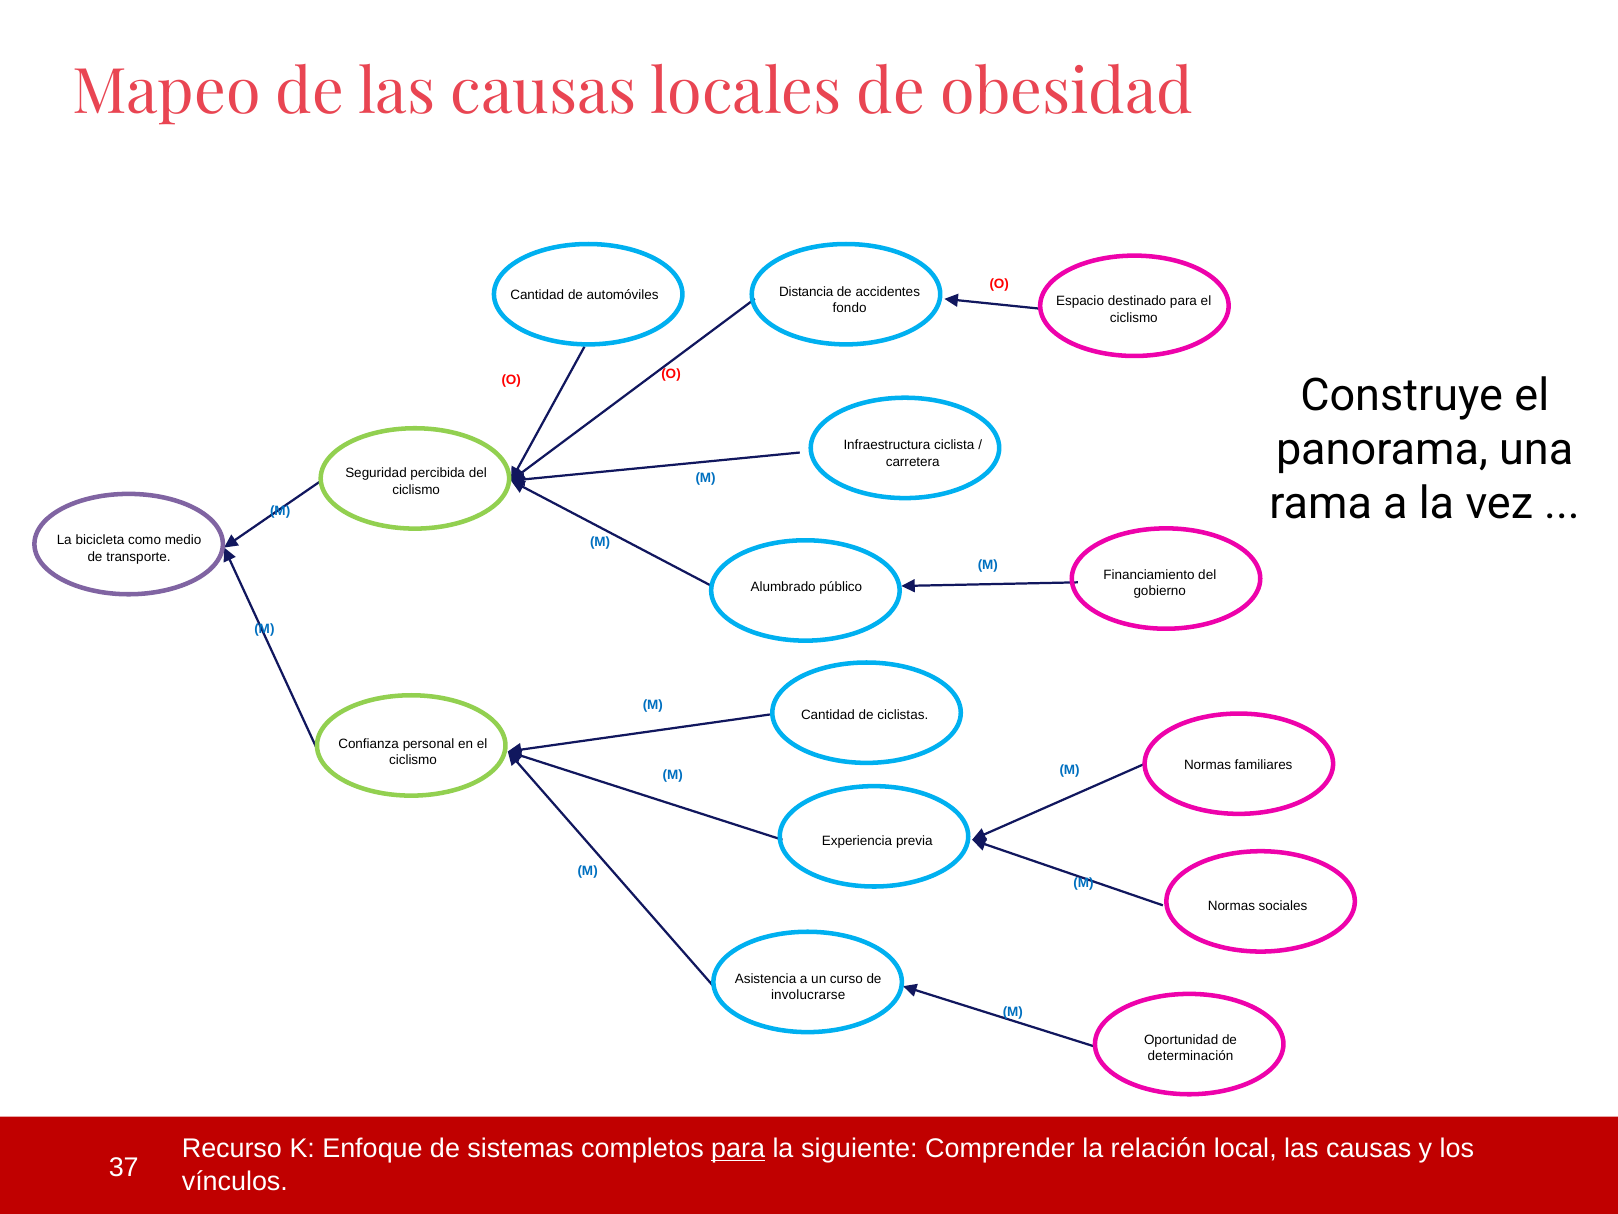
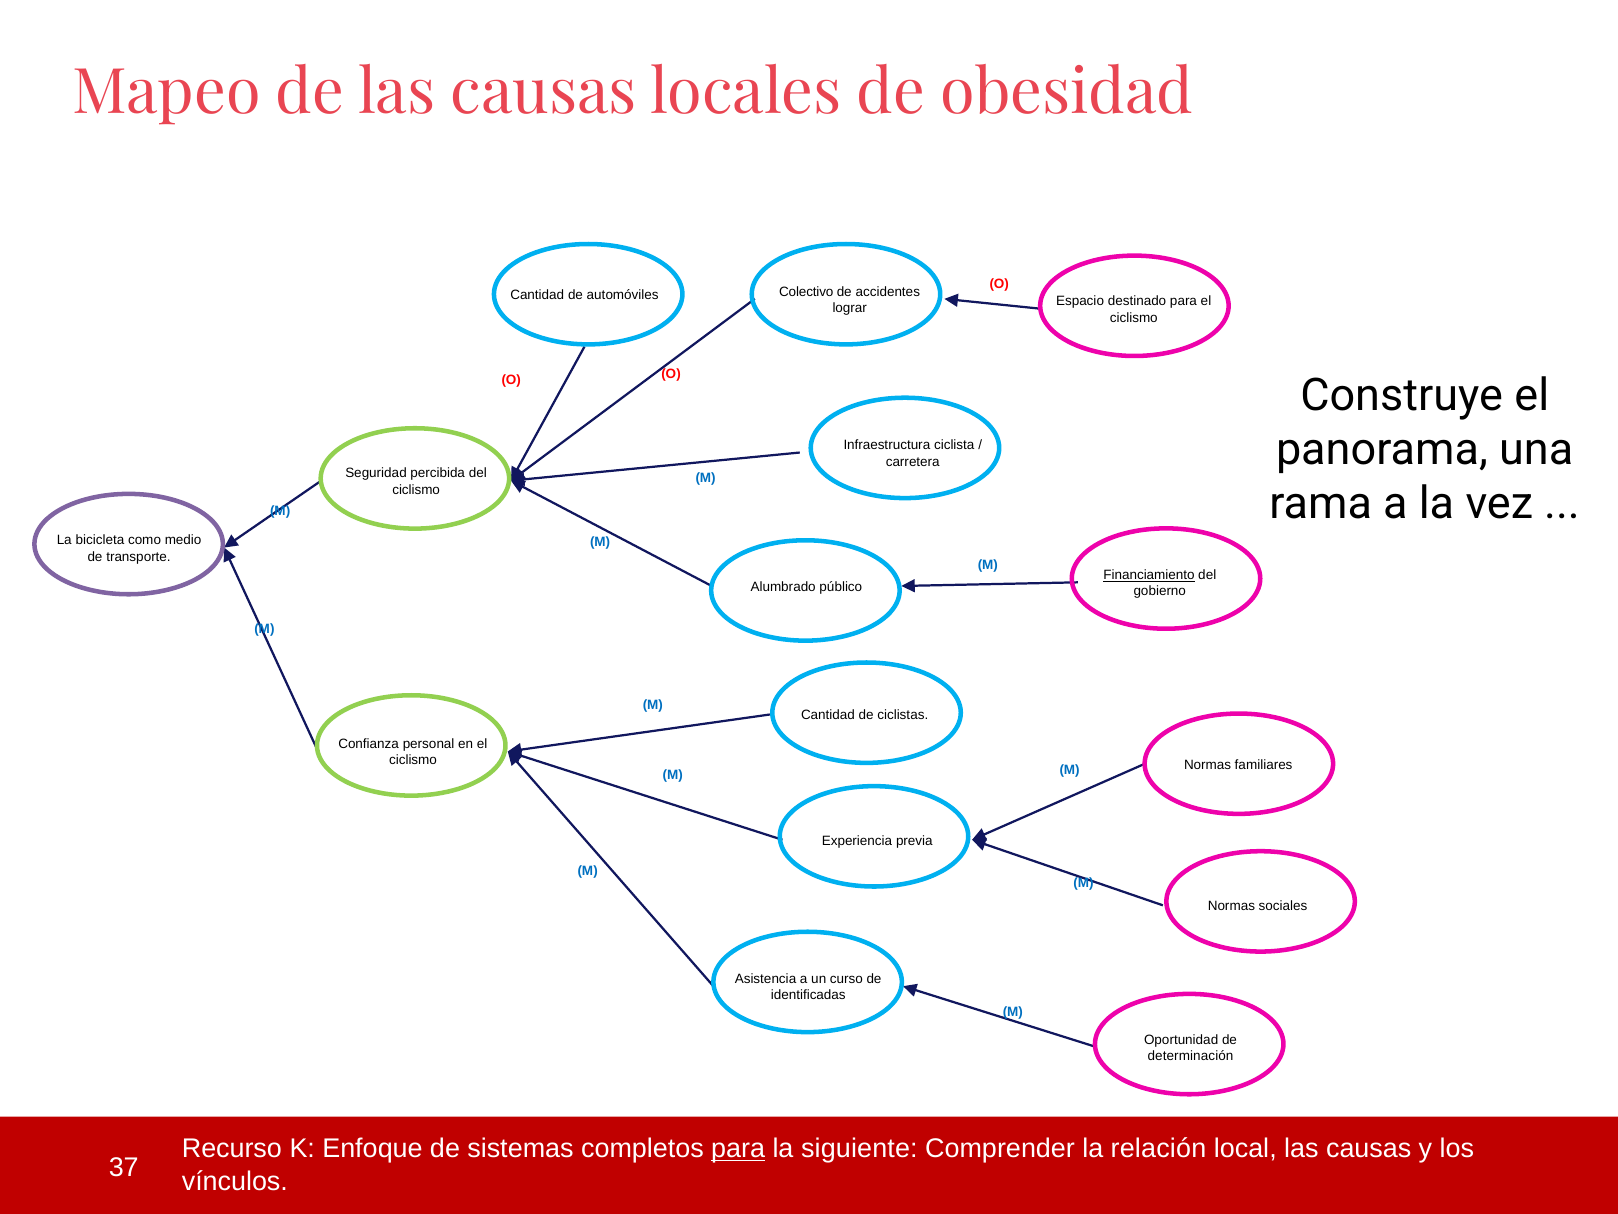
Distancia: Distancia -> Colectivo
fondo: fondo -> lograr
Financiamiento underline: none -> present
involucrarse: involucrarse -> identificadas
